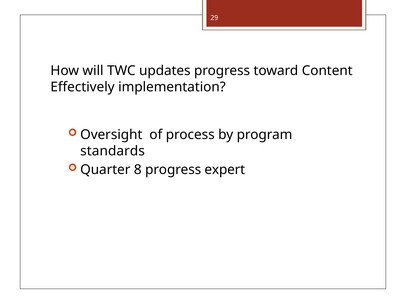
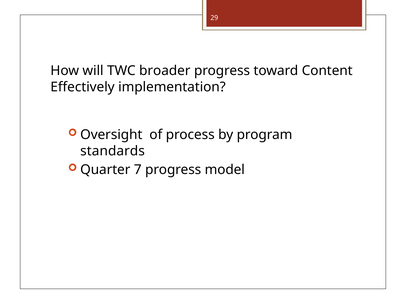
updates: updates -> broader
8: 8 -> 7
expert: expert -> model
